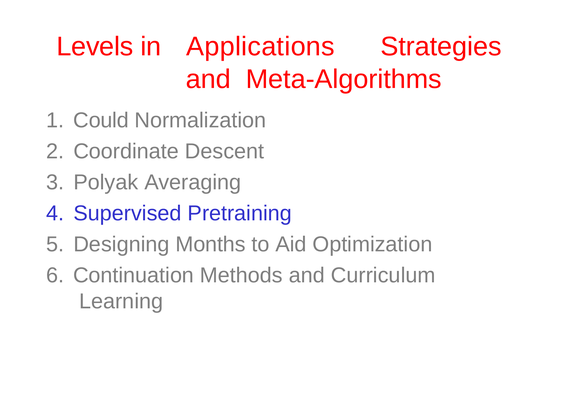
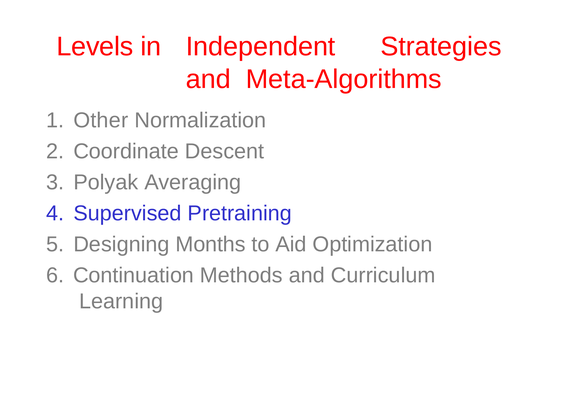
Applications: Applications -> Independent
Could: Could -> Other
